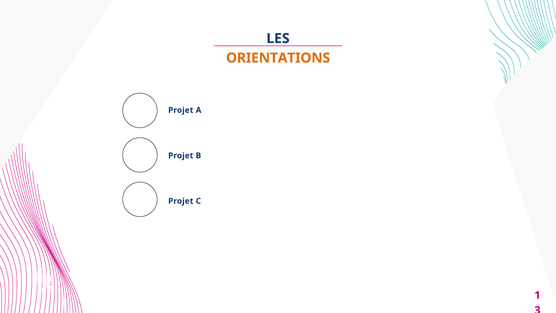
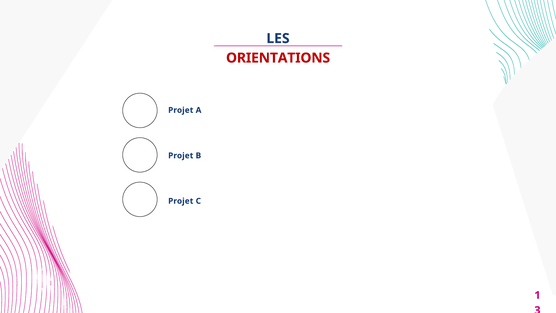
ORIENTATIONS colour: orange -> red
